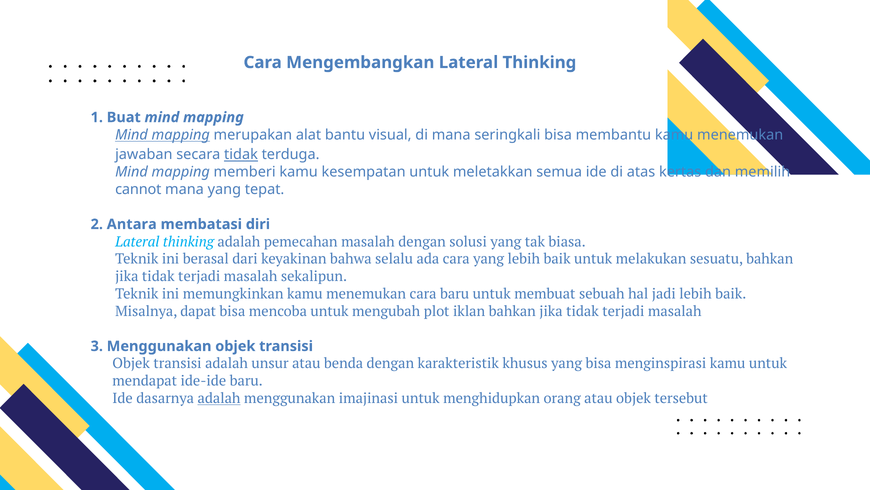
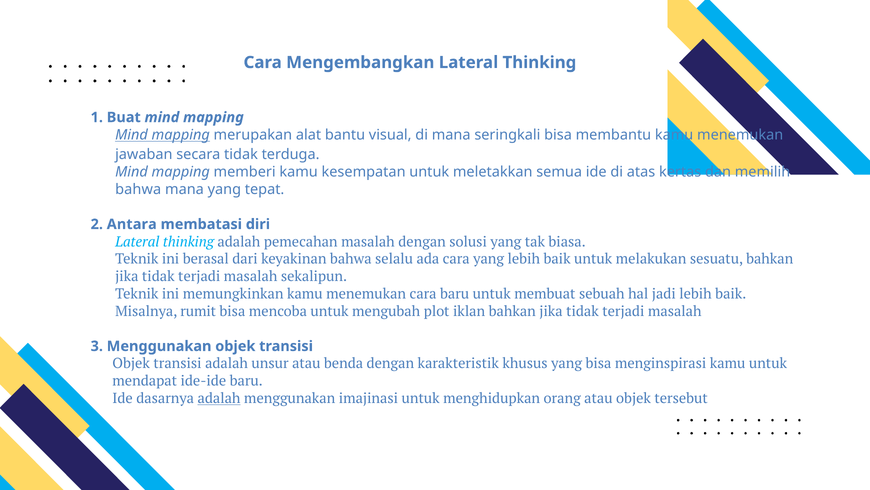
tidak at (241, 154) underline: present -> none
cannot at (138, 189): cannot -> bahwa
dapat: dapat -> rumit
